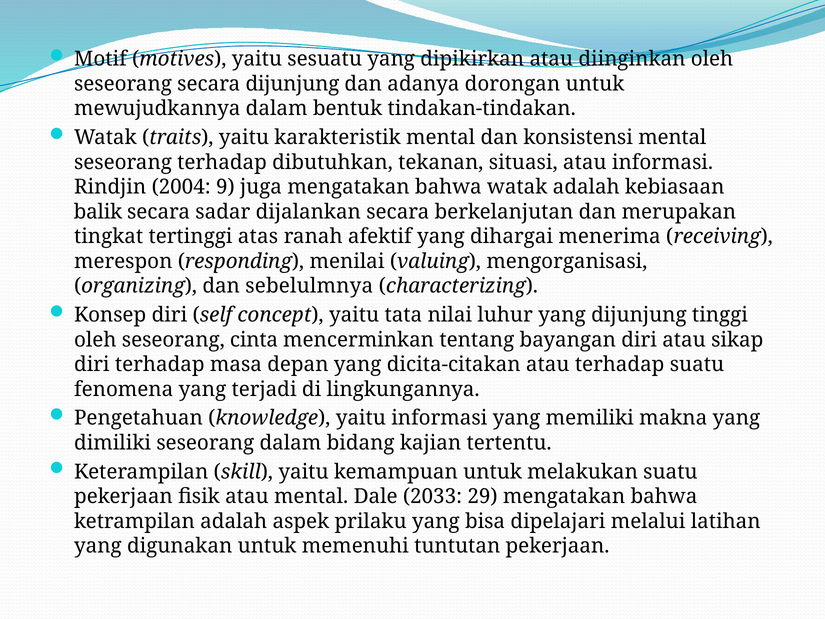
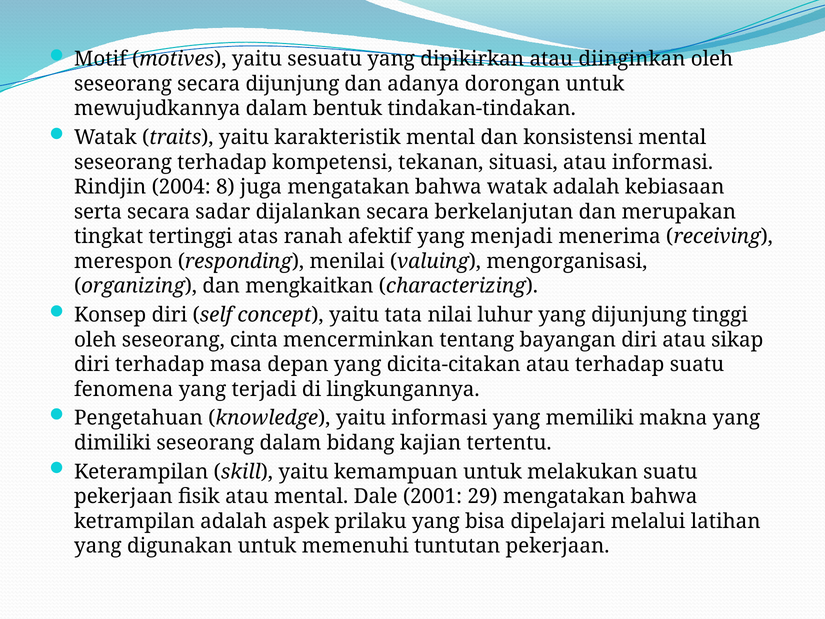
dibutuhkan: dibutuhkan -> kompetensi
9: 9 -> 8
balik: balik -> serta
dihargai: dihargai -> menjadi
sebelulmnya: sebelulmnya -> mengkaitkan
2033: 2033 -> 2001
